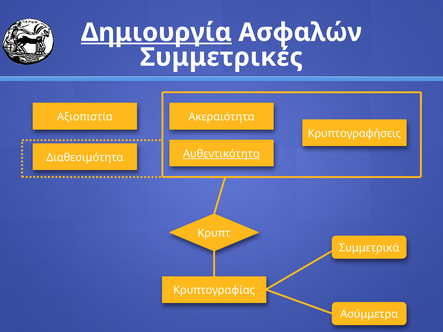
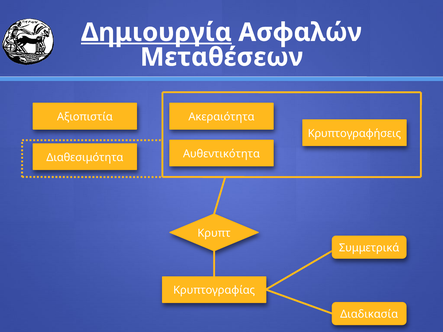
Συμμετρικές: Συμμετρικές -> Μεταθέσεων
Αυθεντικότητα underline: present -> none
Ασύμμετρα: Ασύμμετρα -> Διαδικασία
